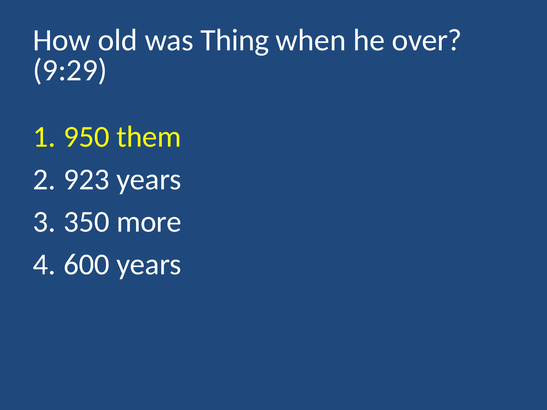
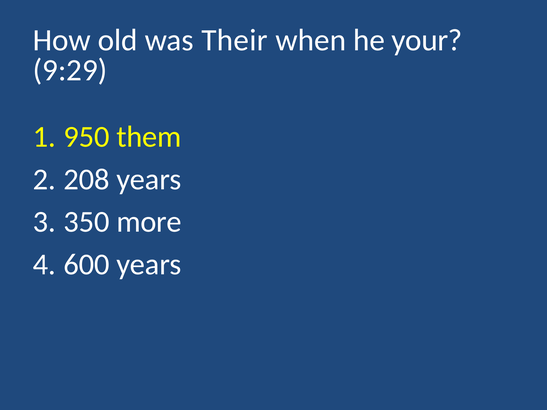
Thing: Thing -> Their
over: over -> your
923: 923 -> 208
